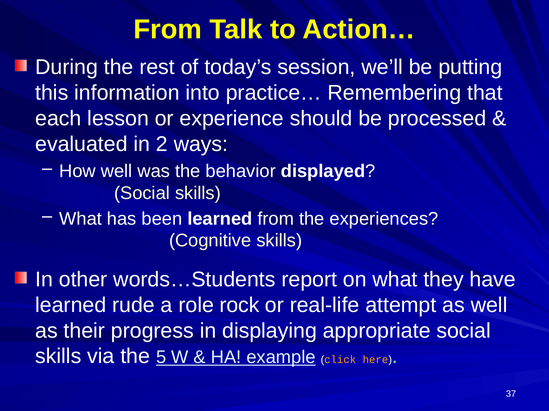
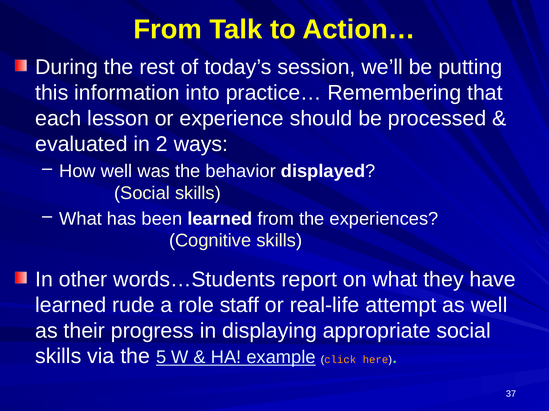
rock: rock -> staff
